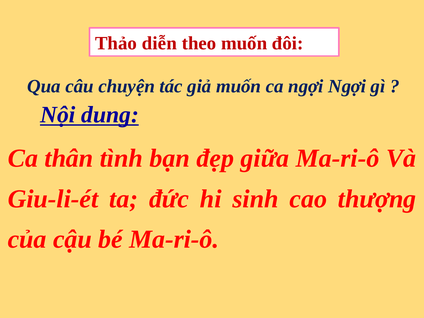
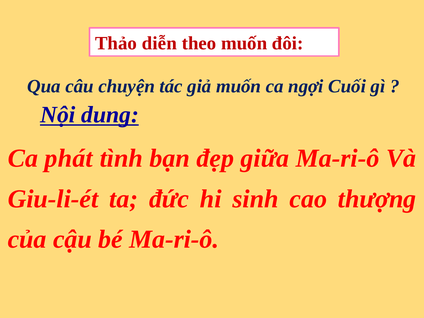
ngợi Ngợi: Ngợi -> Cuối
thân: thân -> phát
